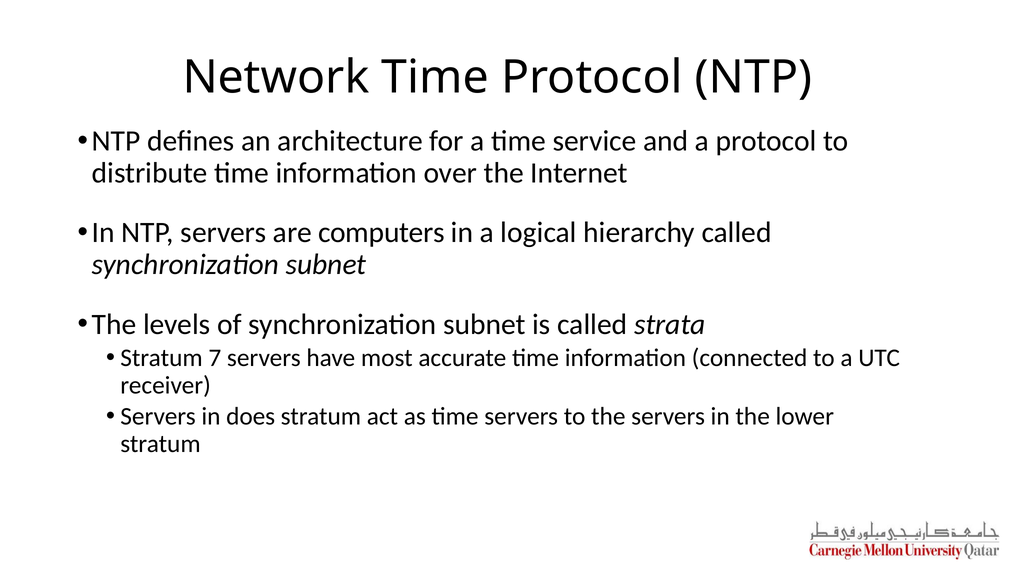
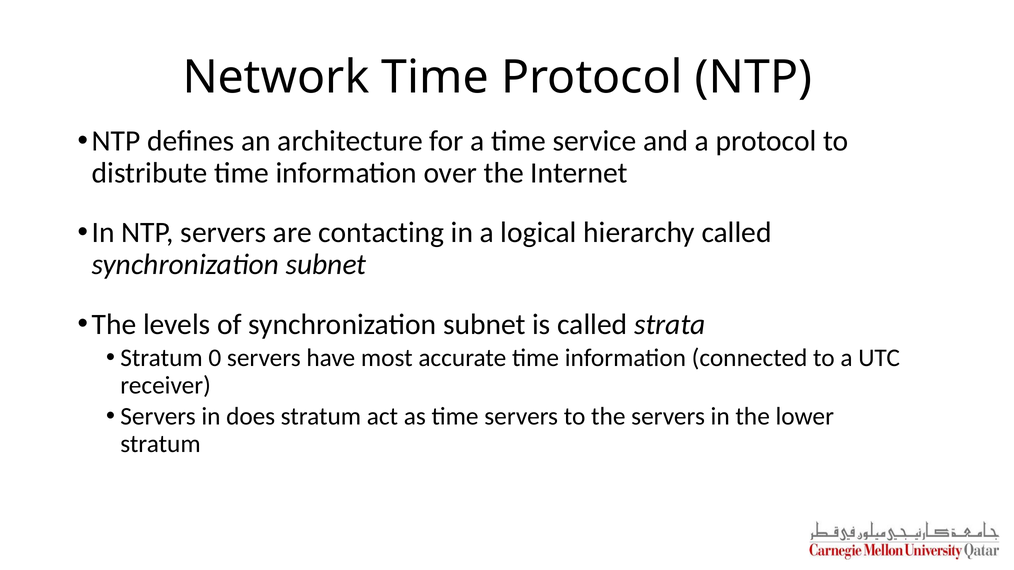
computers: computers -> contacting
7: 7 -> 0
